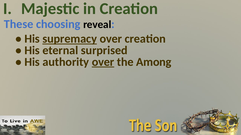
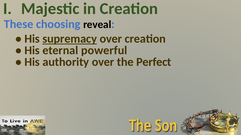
surprised: surprised -> powerful
over at (103, 62) underline: present -> none
Among: Among -> Perfect
